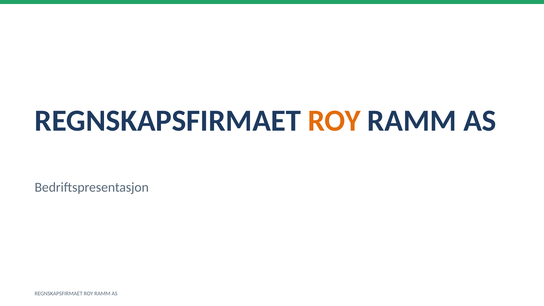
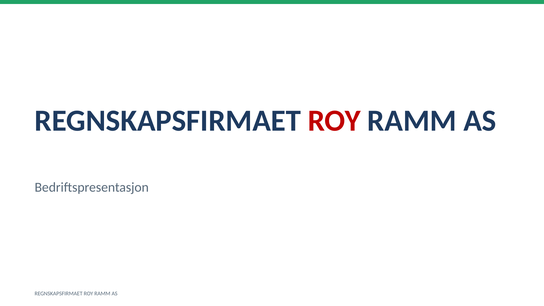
ROY at (334, 121) colour: orange -> red
